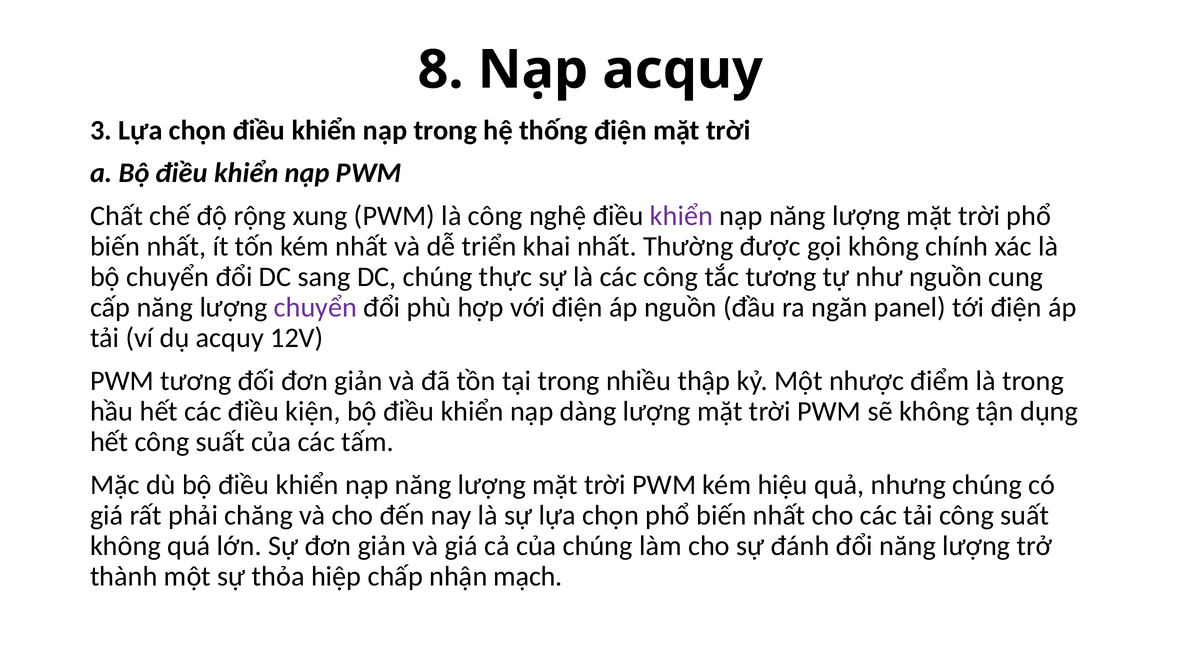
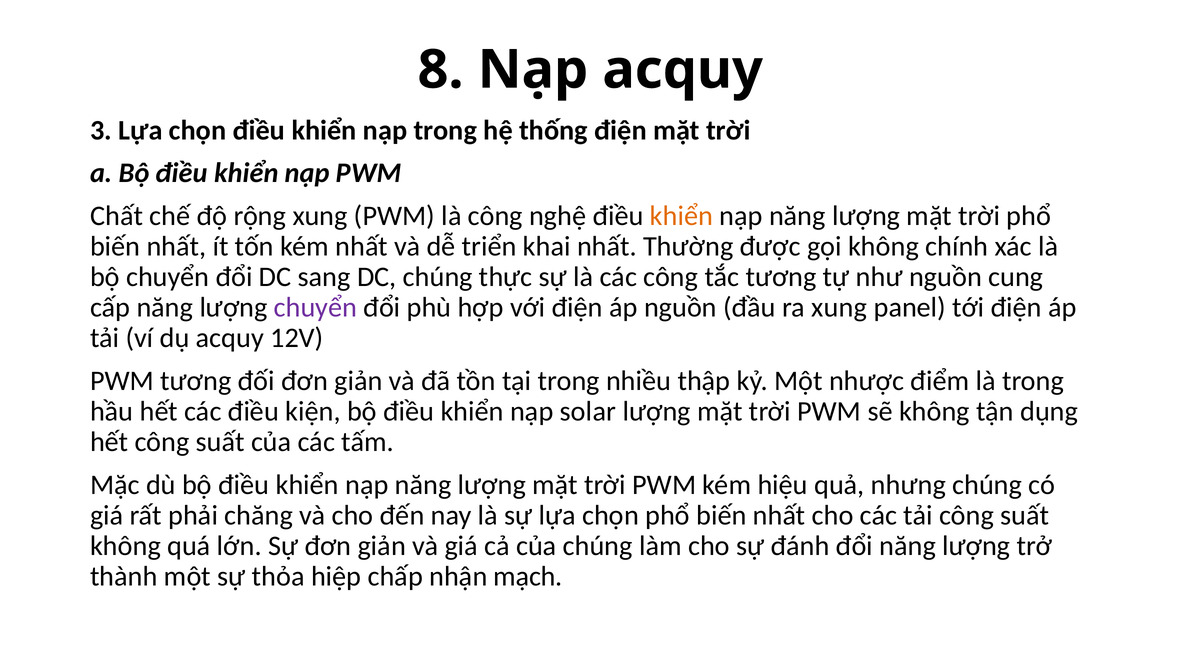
khiển at (681, 216) colour: purple -> orange
ra ngăn: ngăn -> xung
dàng: dàng -> solar
